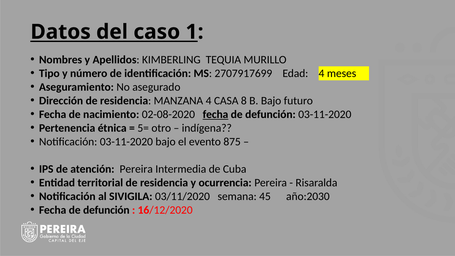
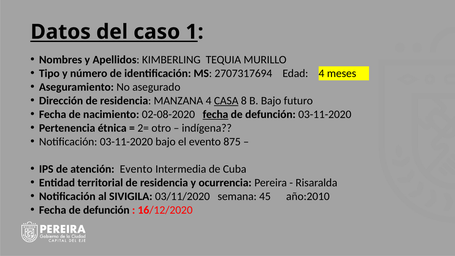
2707917699: 2707917699 -> 2707317694
CASA underline: none -> present
5=: 5= -> 2=
atención Pereira: Pereira -> Evento
año:2030: año:2030 -> año:2010
